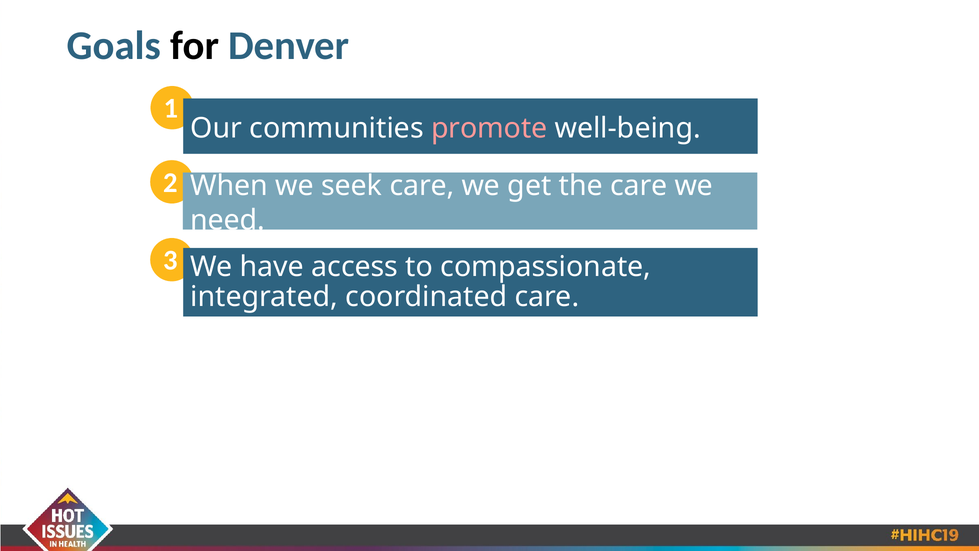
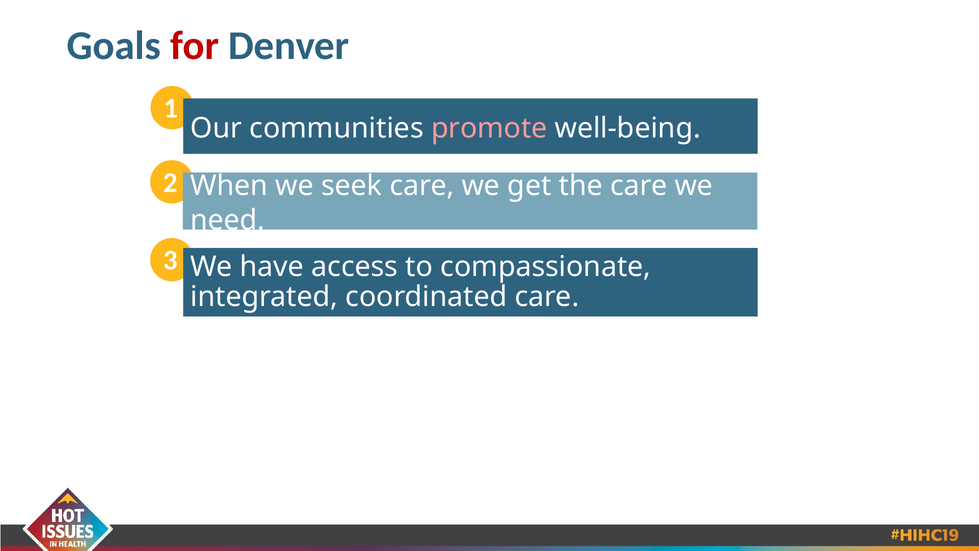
for colour: black -> red
